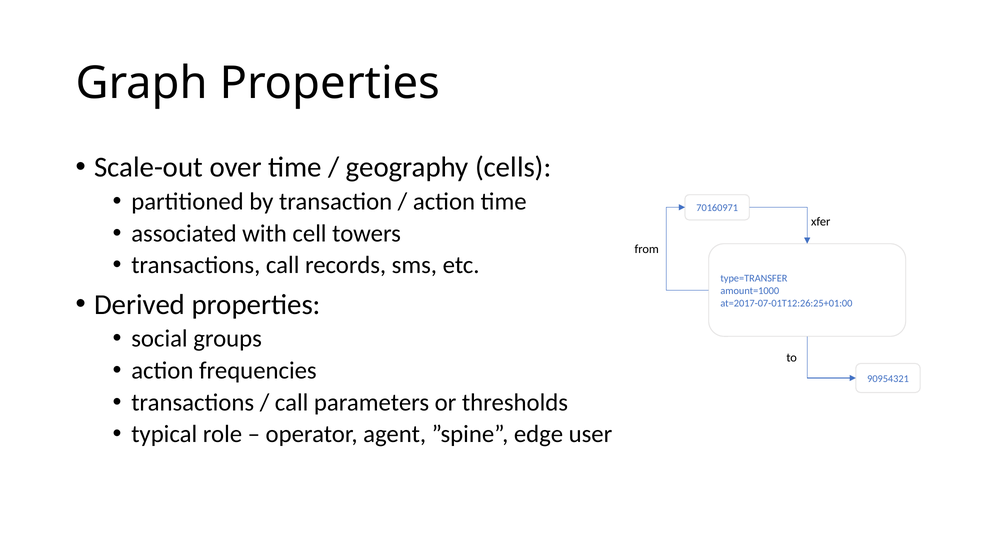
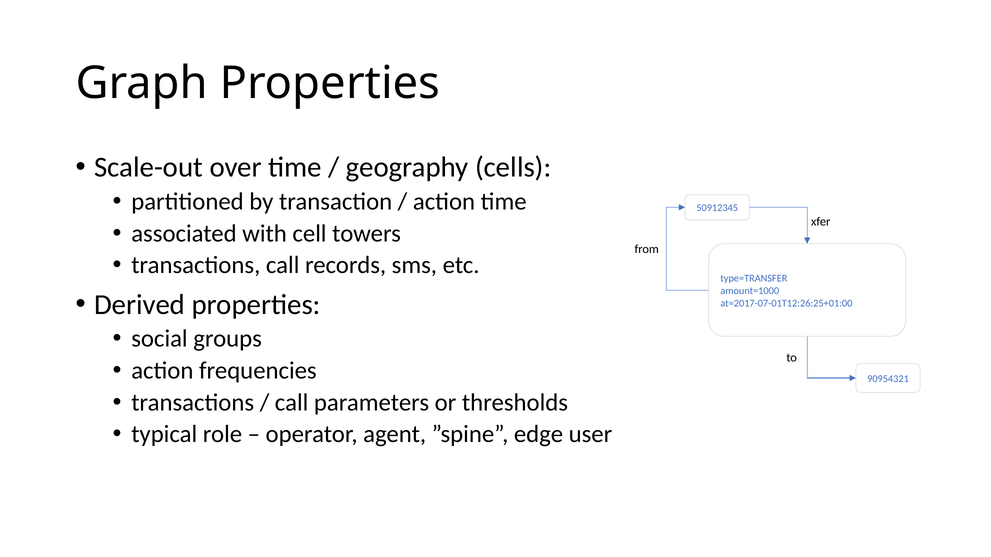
70160971: 70160971 -> 50912345
